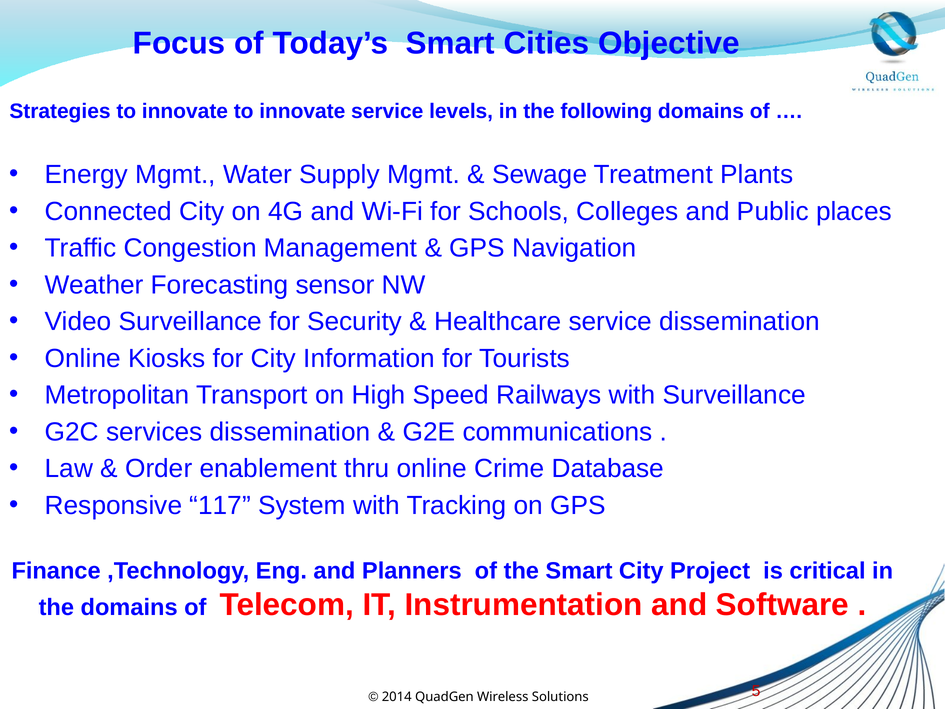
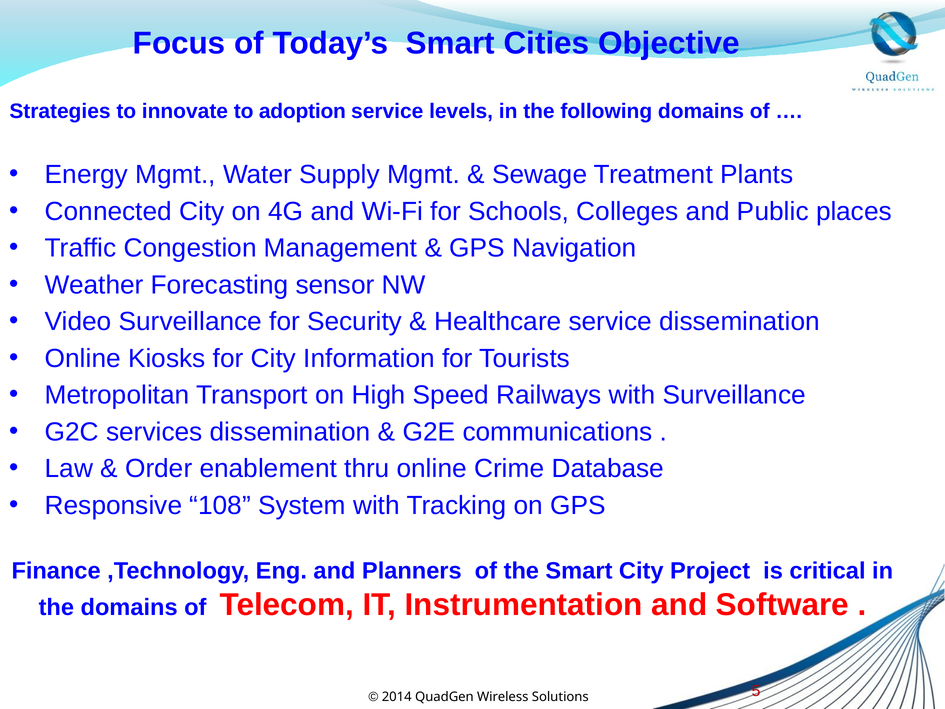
innovate to innovate: innovate -> adoption
117: 117 -> 108
